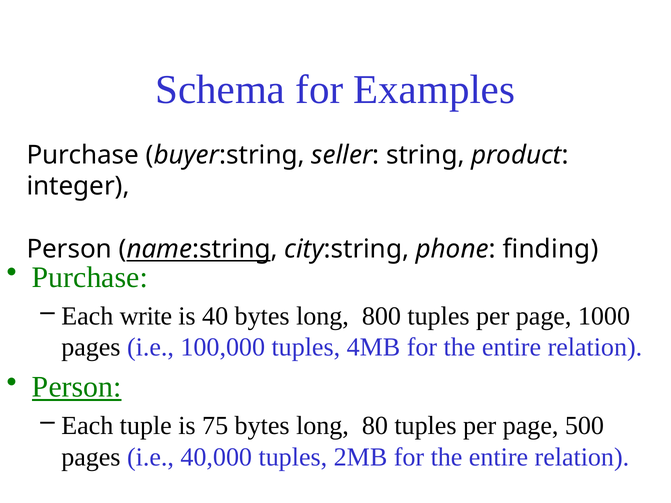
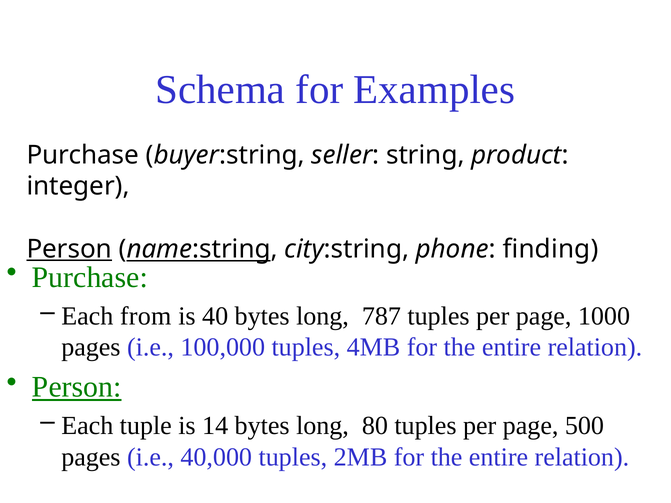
Person at (69, 249) underline: none -> present
write: write -> from
800: 800 -> 787
75: 75 -> 14
